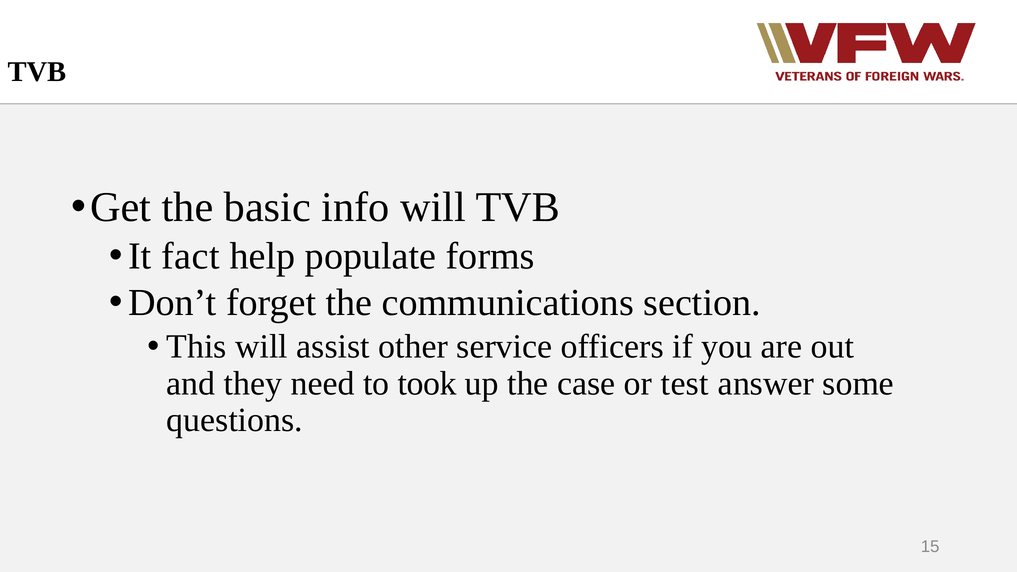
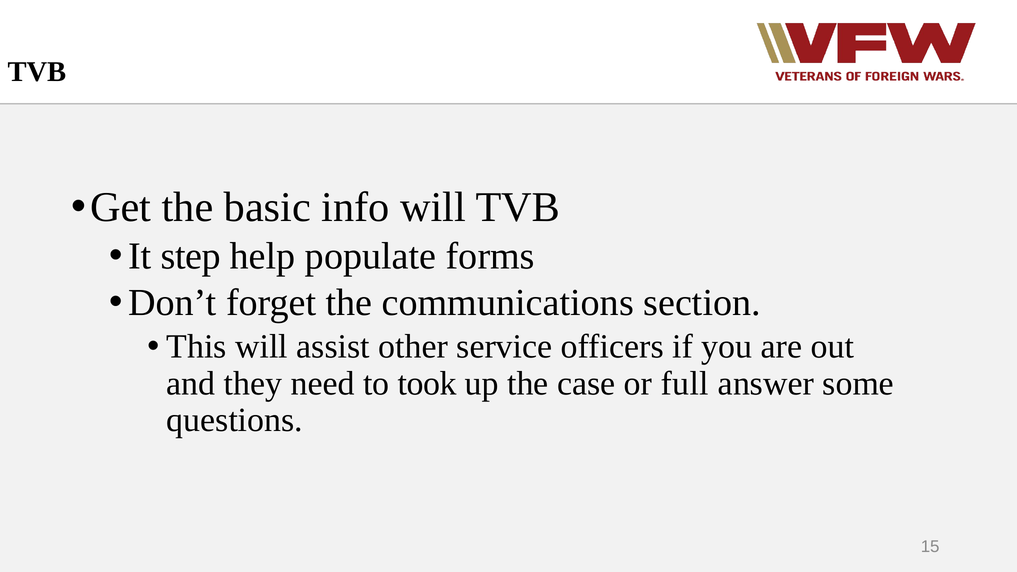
fact: fact -> step
test: test -> full
